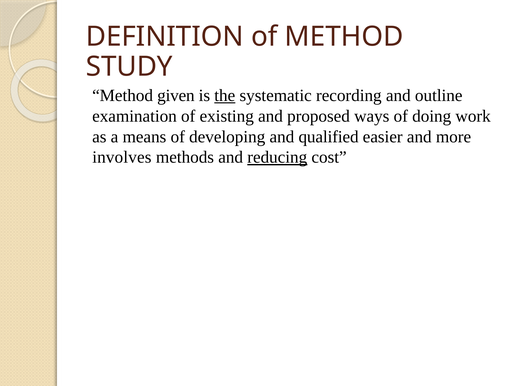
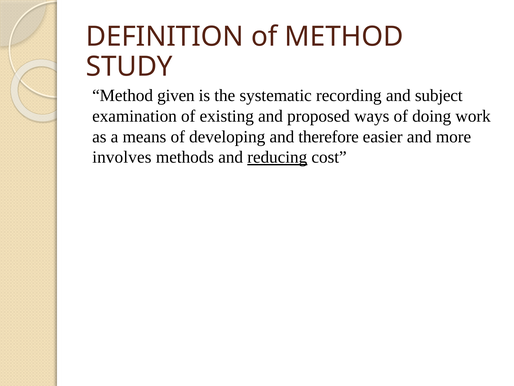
the underline: present -> none
outline: outline -> subject
qualified: qualified -> therefore
